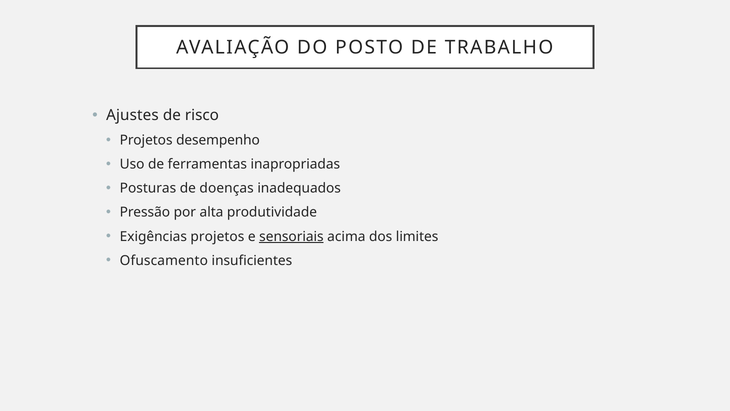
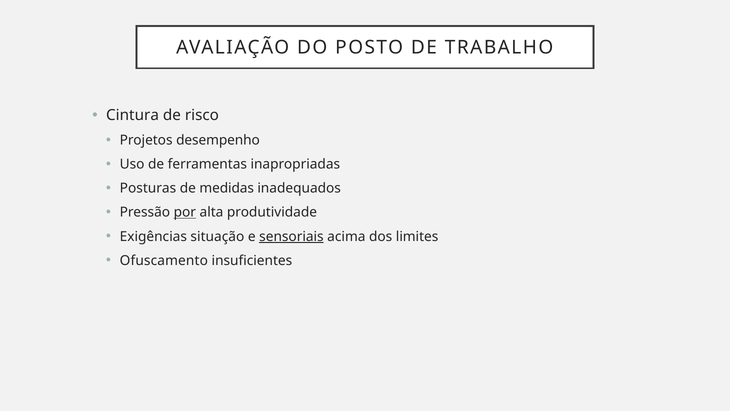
Ajustes: Ajustes -> Cintura
doenças: doenças -> medidas
por underline: none -> present
Exigências projetos: projetos -> situação
